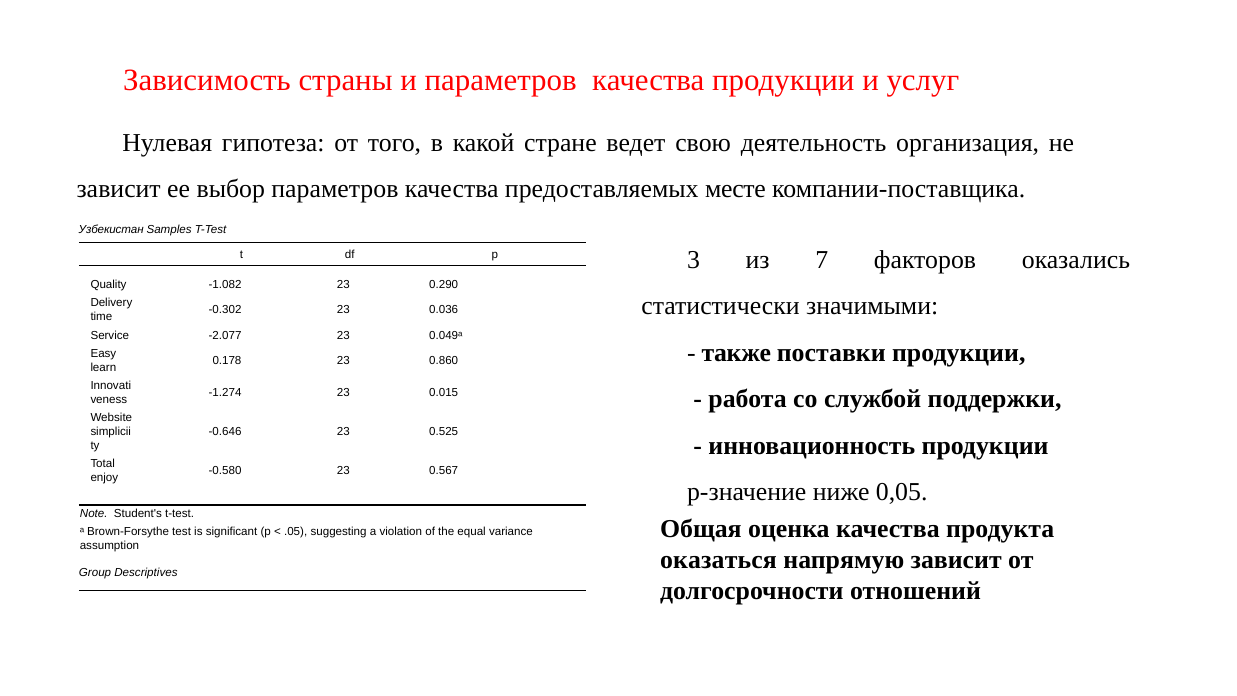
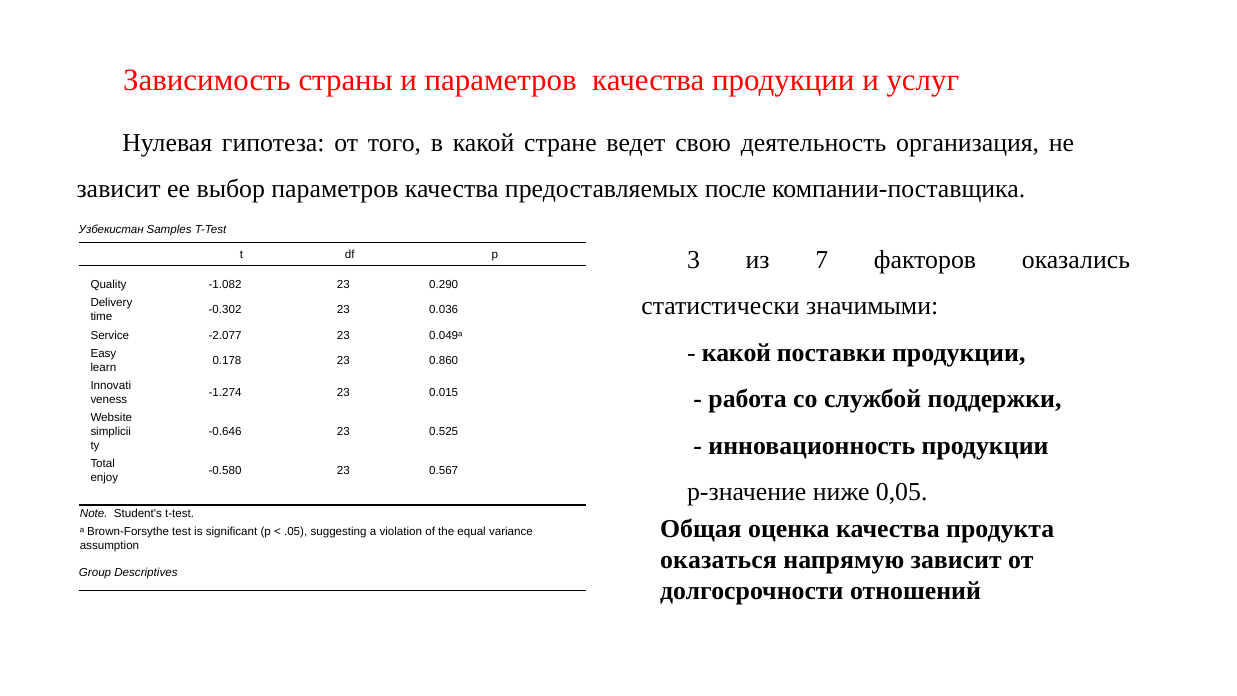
месте: месте -> после
также at (736, 353): также -> какой
